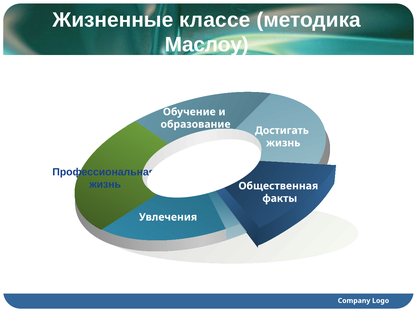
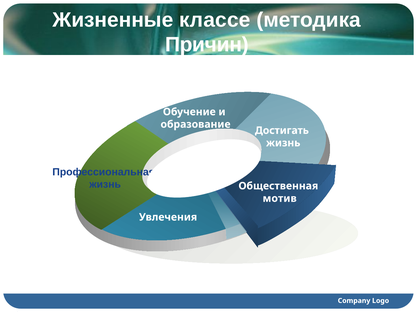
Маслоу: Маслоу -> Причин
факты: факты -> мотив
